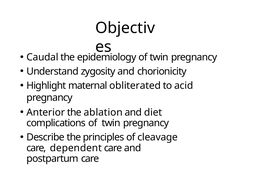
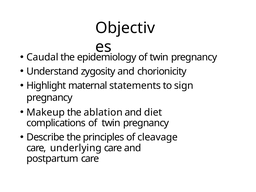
obliterated: obliterated -> statements
acid: acid -> sign
Anterior: Anterior -> Makeup
dependent: dependent -> underlying
